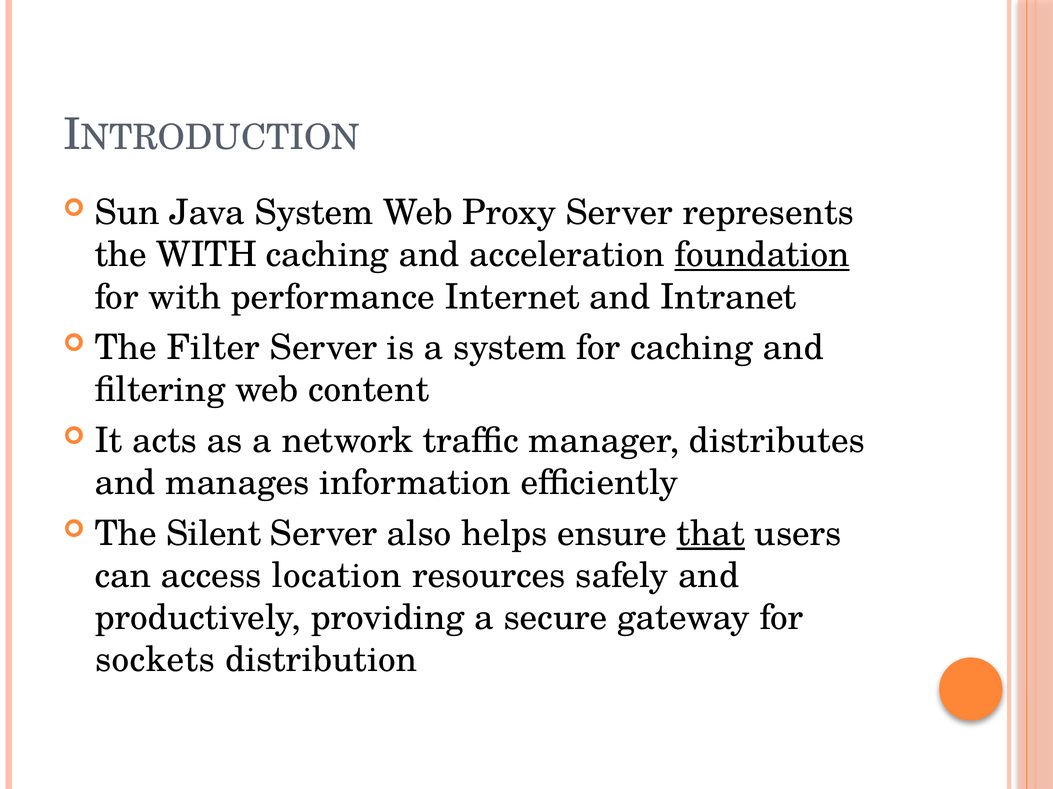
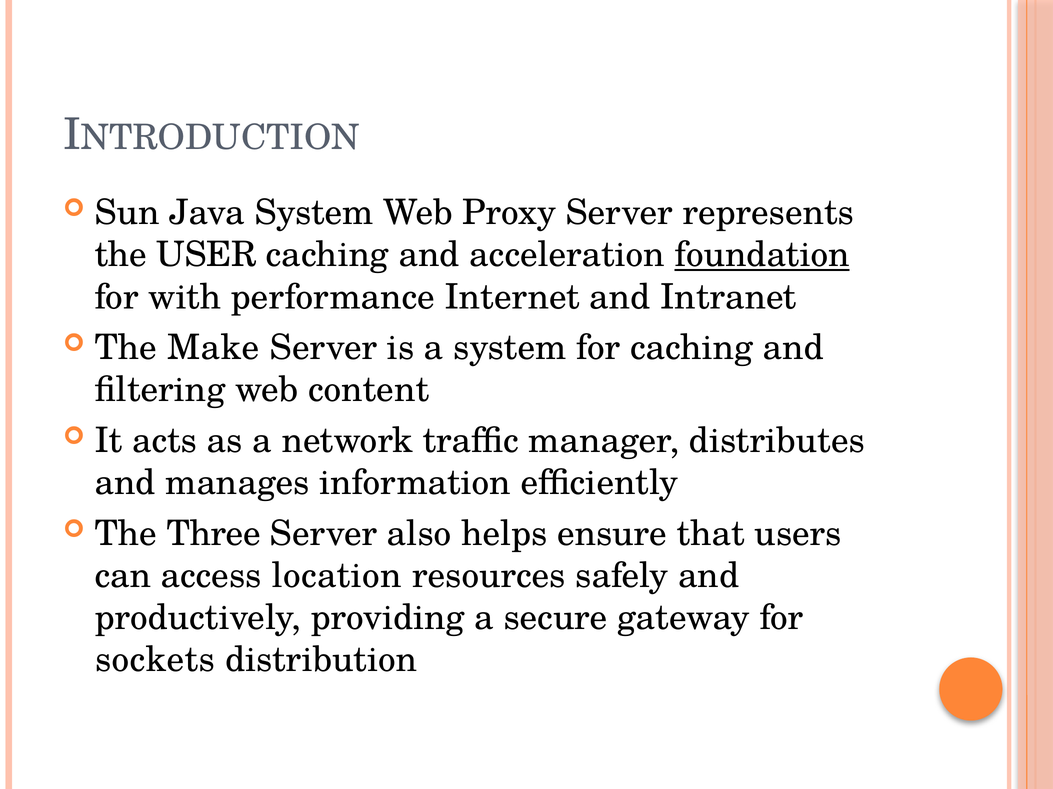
the WITH: WITH -> USER
Filter: Filter -> Make
Silent: Silent -> Three
that underline: present -> none
